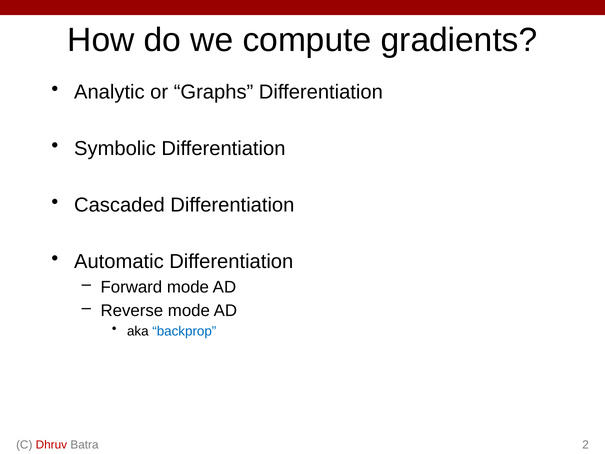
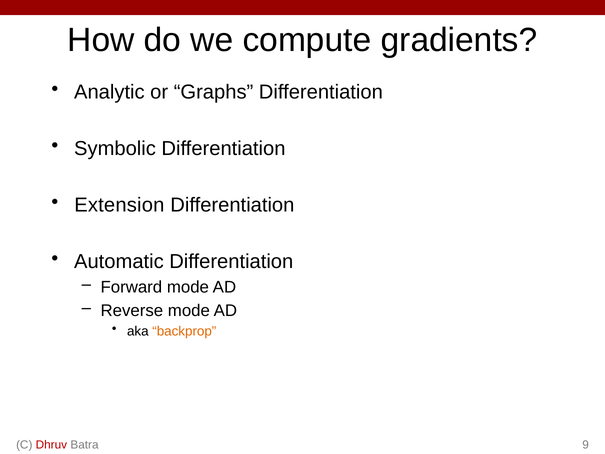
Cascaded: Cascaded -> Extension
backprop colour: blue -> orange
2: 2 -> 9
